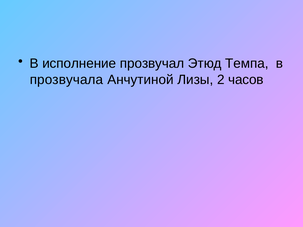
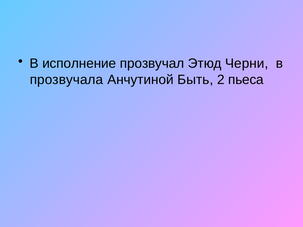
Темпа: Темпа -> Черни
Лизы: Лизы -> Быть
часов: часов -> пьеса
